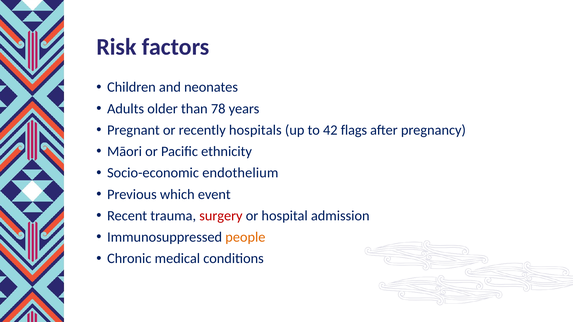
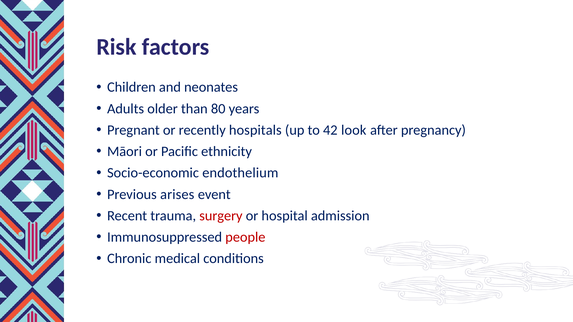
78: 78 -> 80
flags: flags -> look
which: which -> arises
people colour: orange -> red
